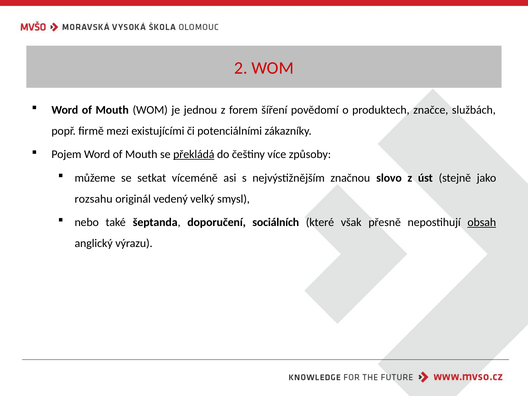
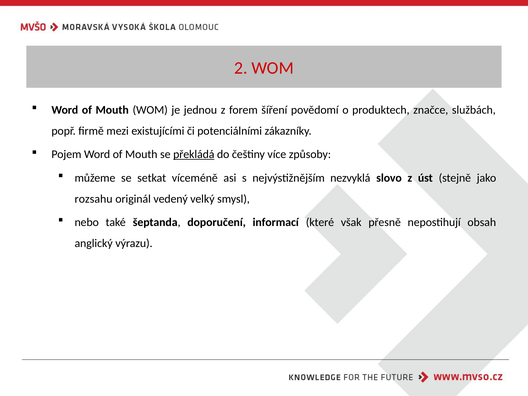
značnou: značnou -> nezvyklá
sociálních: sociálních -> informací
obsah underline: present -> none
